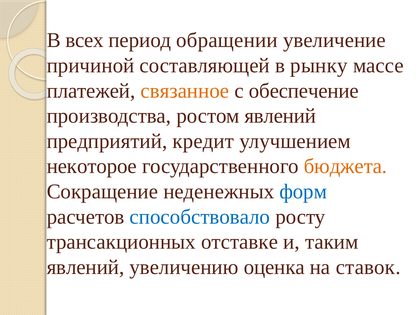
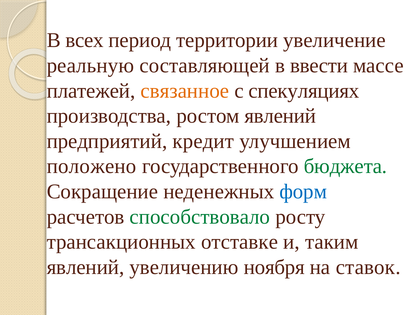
обращении: обращении -> территории
причиной: причиной -> реальную
рынку: рынку -> ввести
обеспечение: обеспечение -> спекуляциях
некоторое: некоторое -> положено
бюджета colour: orange -> green
способствовало colour: blue -> green
оценка: оценка -> ноября
